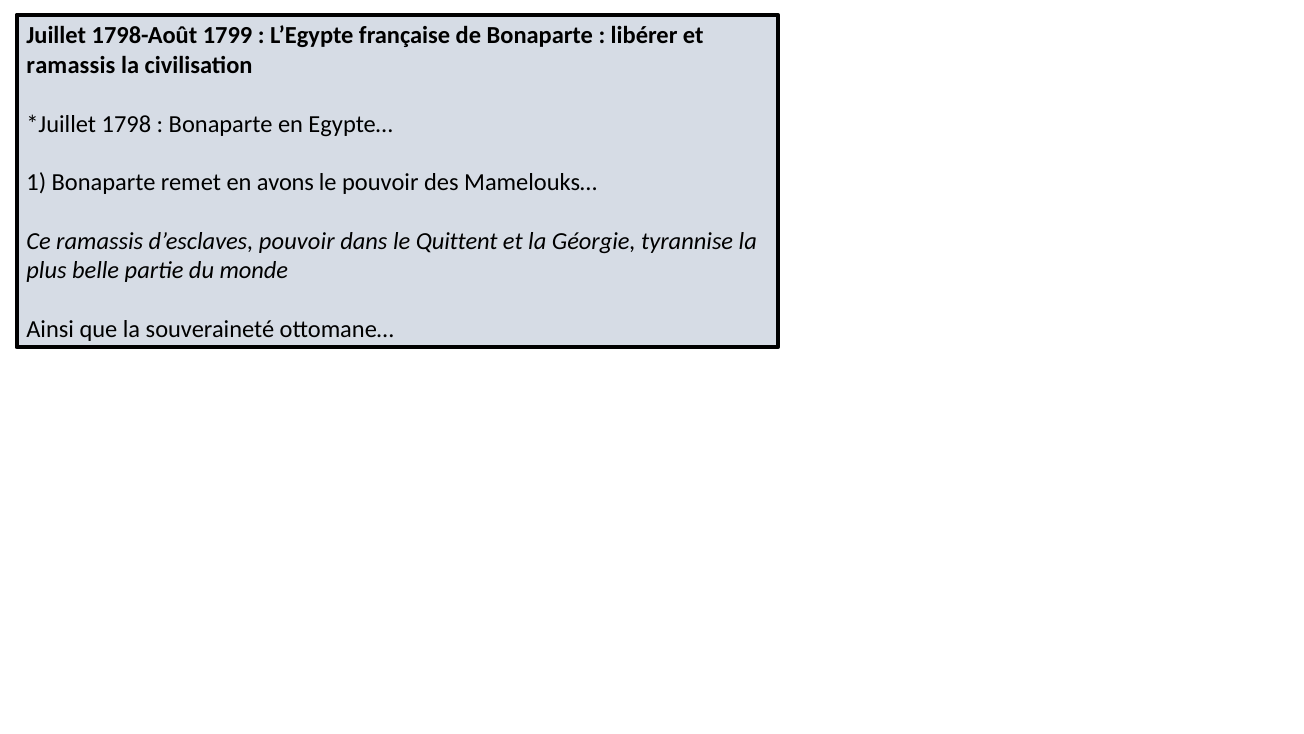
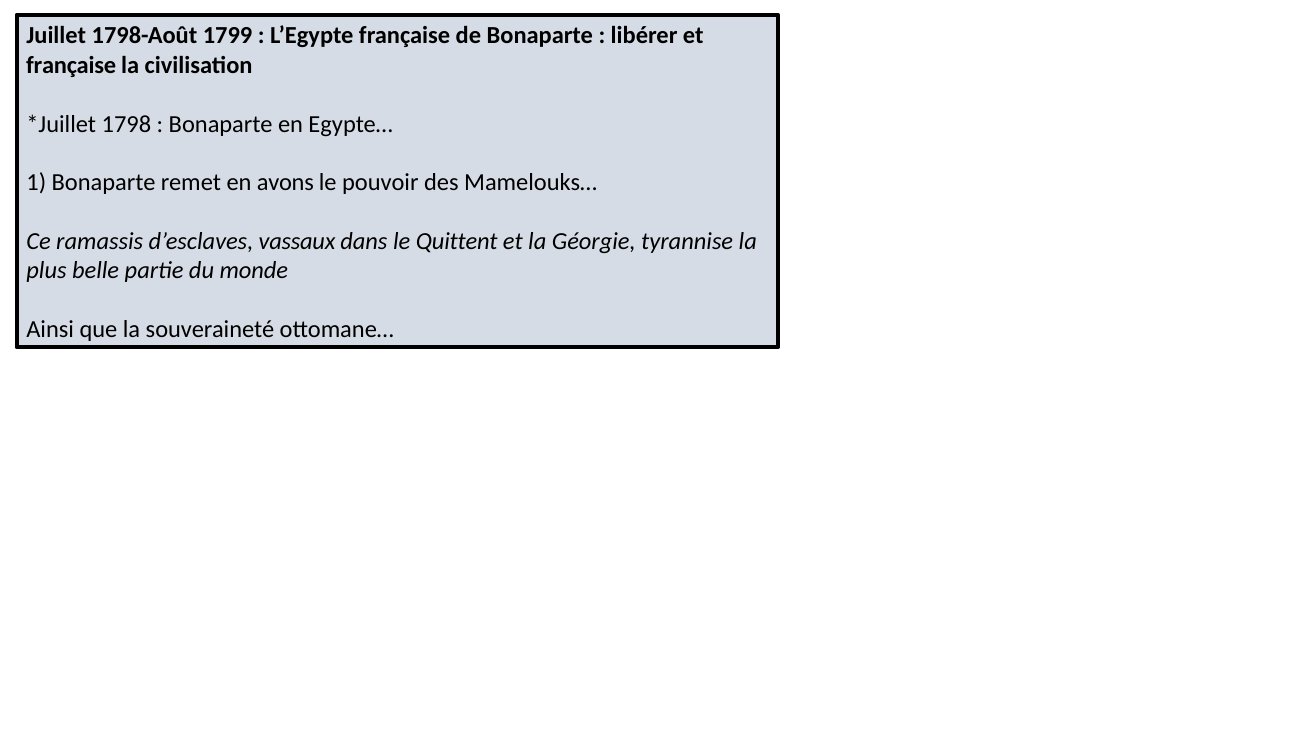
ramassis at (71, 65): ramassis -> française
d’esclaves pouvoir: pouvoir -> vassaux
